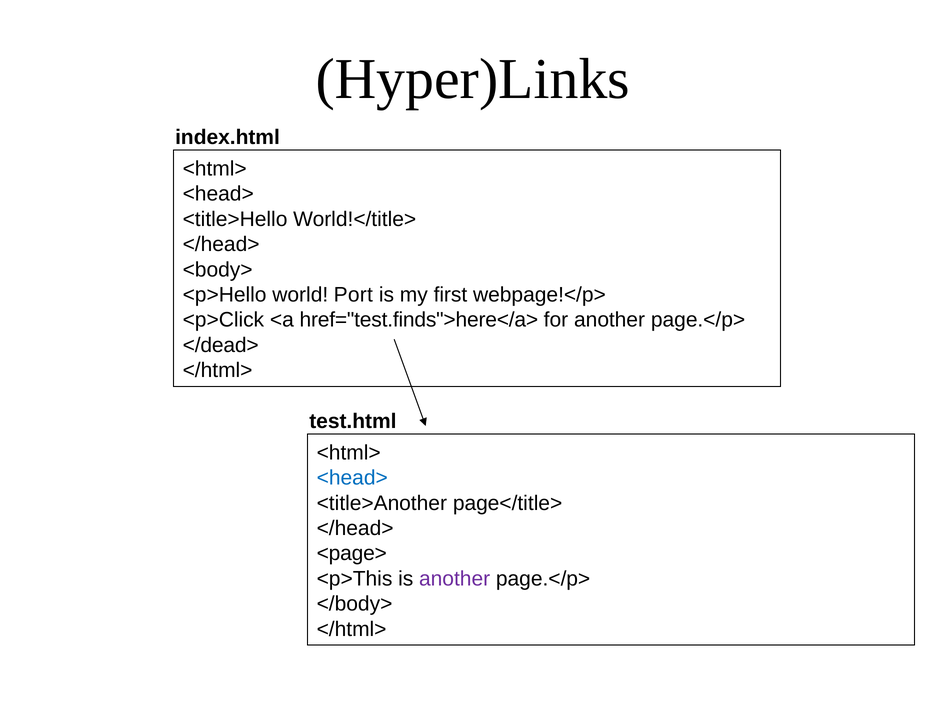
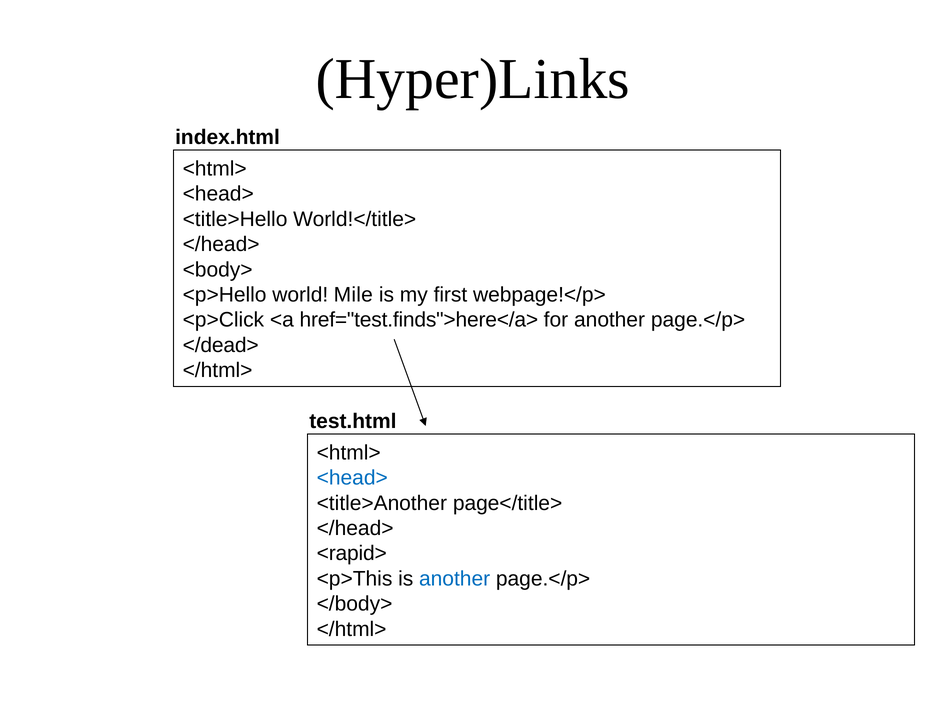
Port: Port -> Mile
<page>: <page> -> <rapid>
another at (455, 578) colour: purple -> blue
